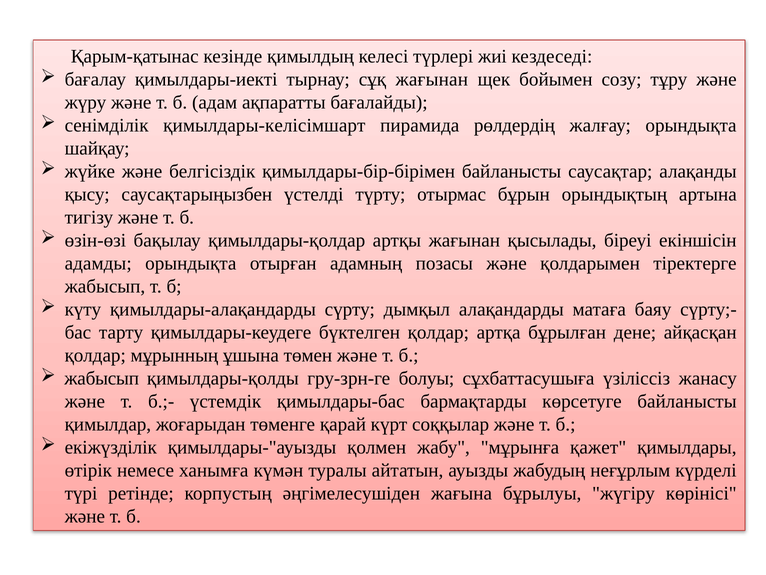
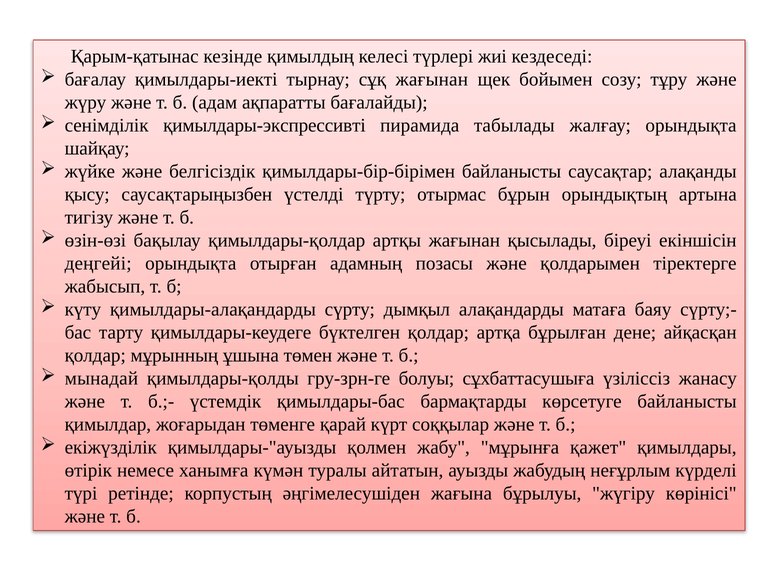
қимылдары-келісімшарт: қимылдары-келісімшарт -> қимылдары-экспрессивті
рөлдердің: рөлдердің -> табылады
адамды: адамды -> деңгейі
жабысып at (102, 378): жабысып -> мынадай
